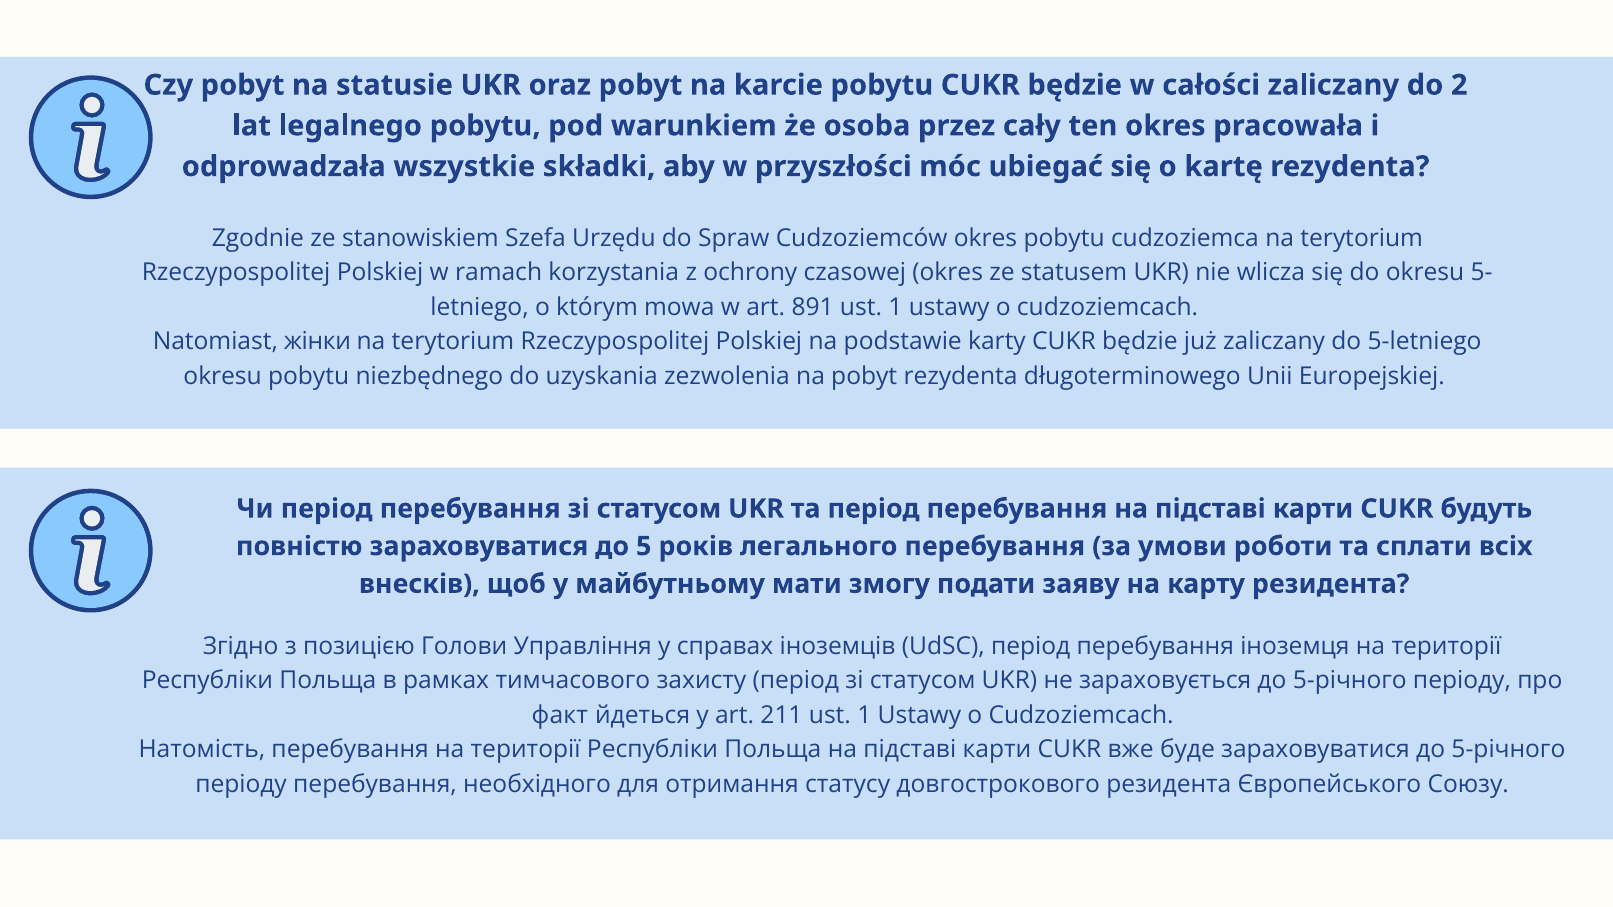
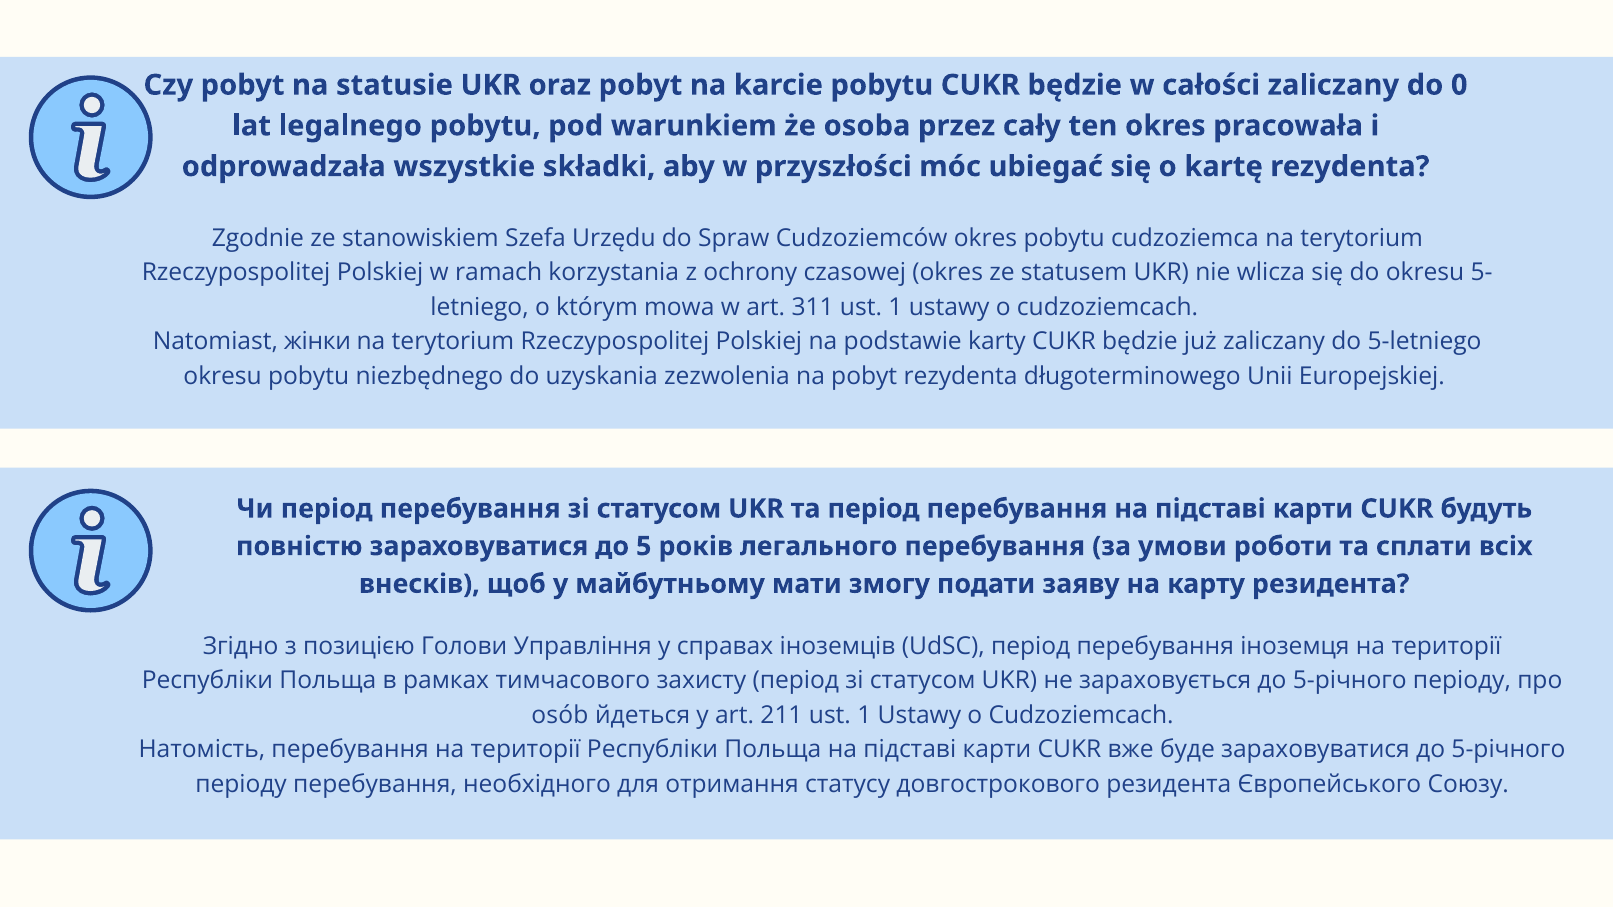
2: 2 -> 0
891: 891 -> 311
факт: факт -> osób
